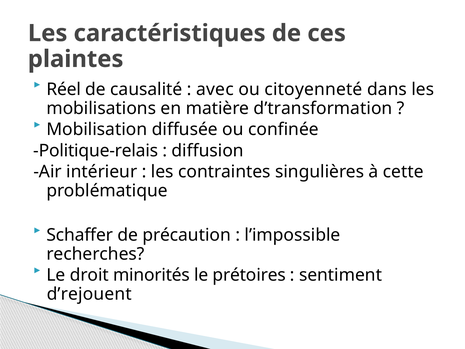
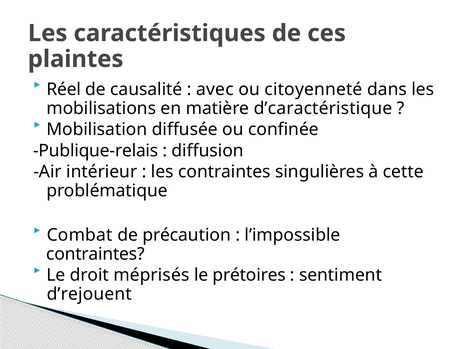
d’transformation: d’transformation -> d’caractéristique
Politique-relais: Politique-relais -> Publique-relais
Schaffer: Schaffer -> Combat
recherches at (95, 254): recherches -> contraintes
minorités: minorités -> méprisés
